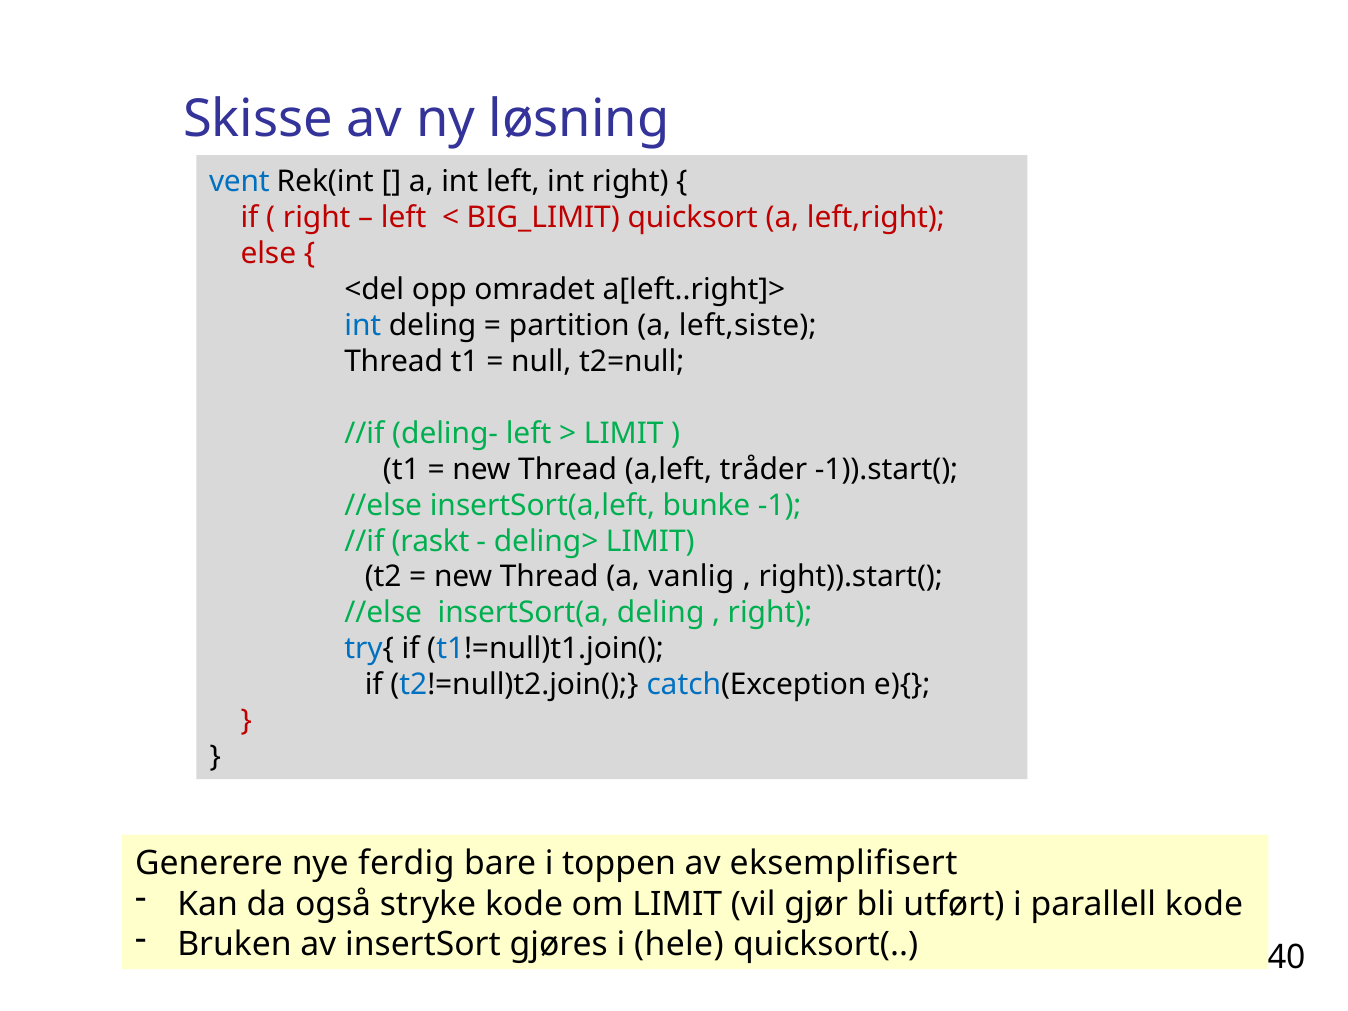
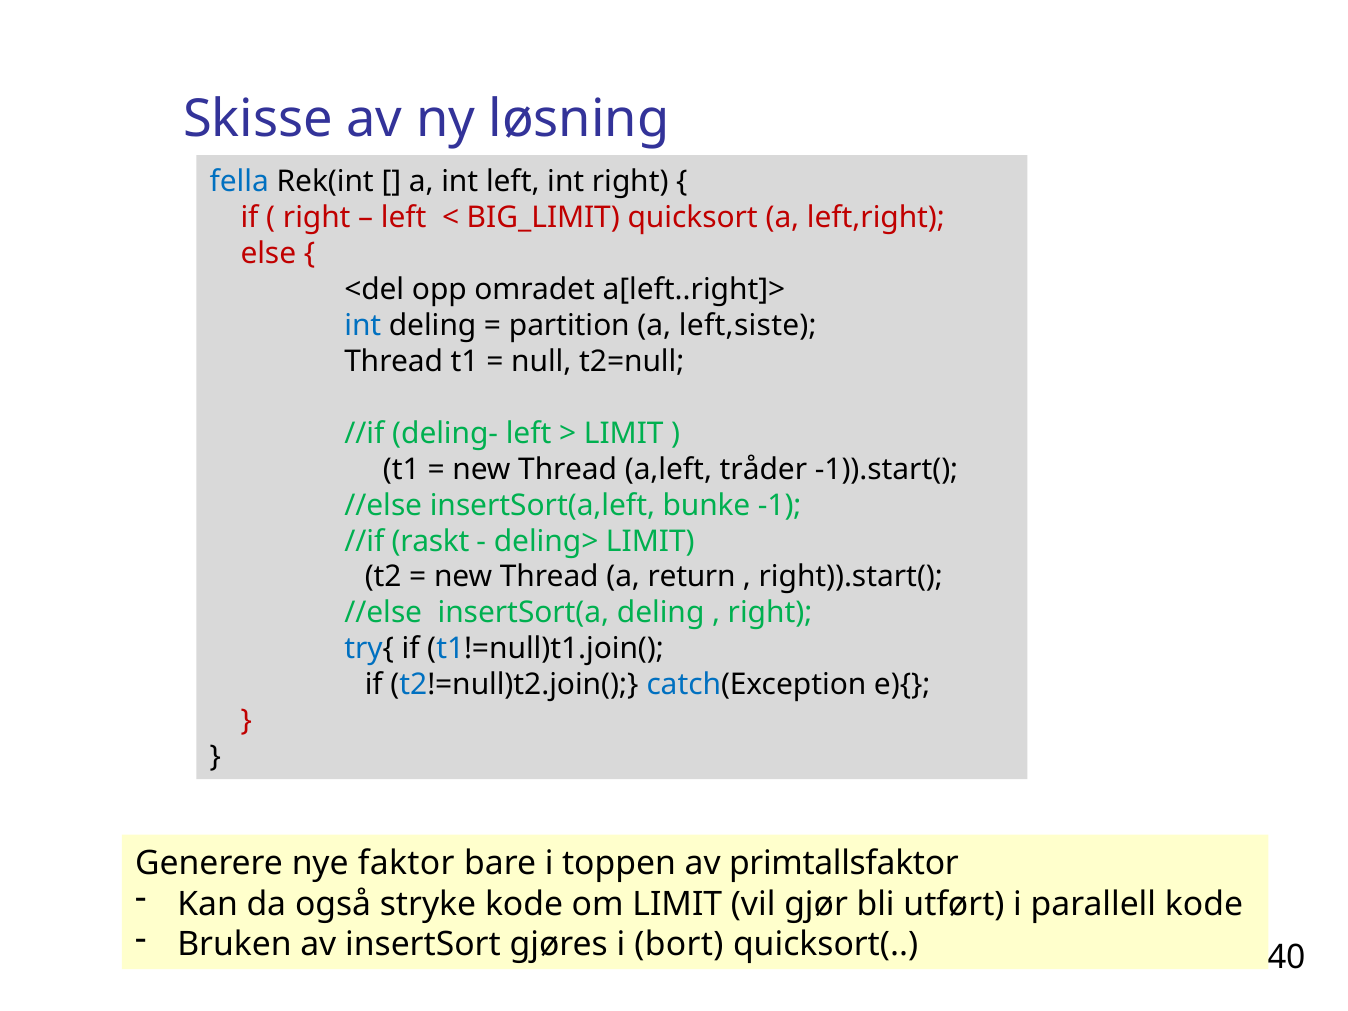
vent: vent -> fella
vanlig: vanlig -> return
ferdig: ferdig -> faktor
eksemplifisert: eksemplifisert -> primtallsfaktor
hele: hele -> bort
